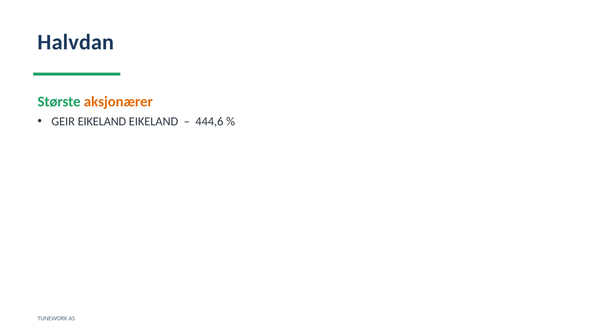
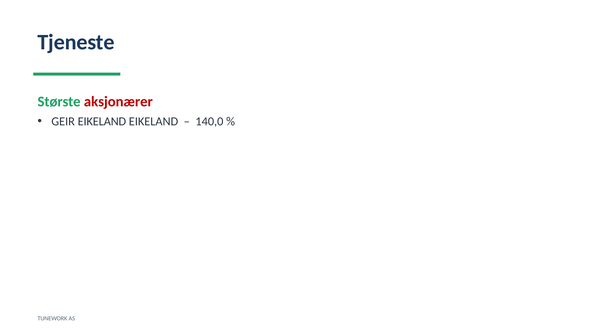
Halvdan: Halvdan -> Tjeneste
aksjonærer colour: orange -> red
444,6: 444,6 -> 140,0
